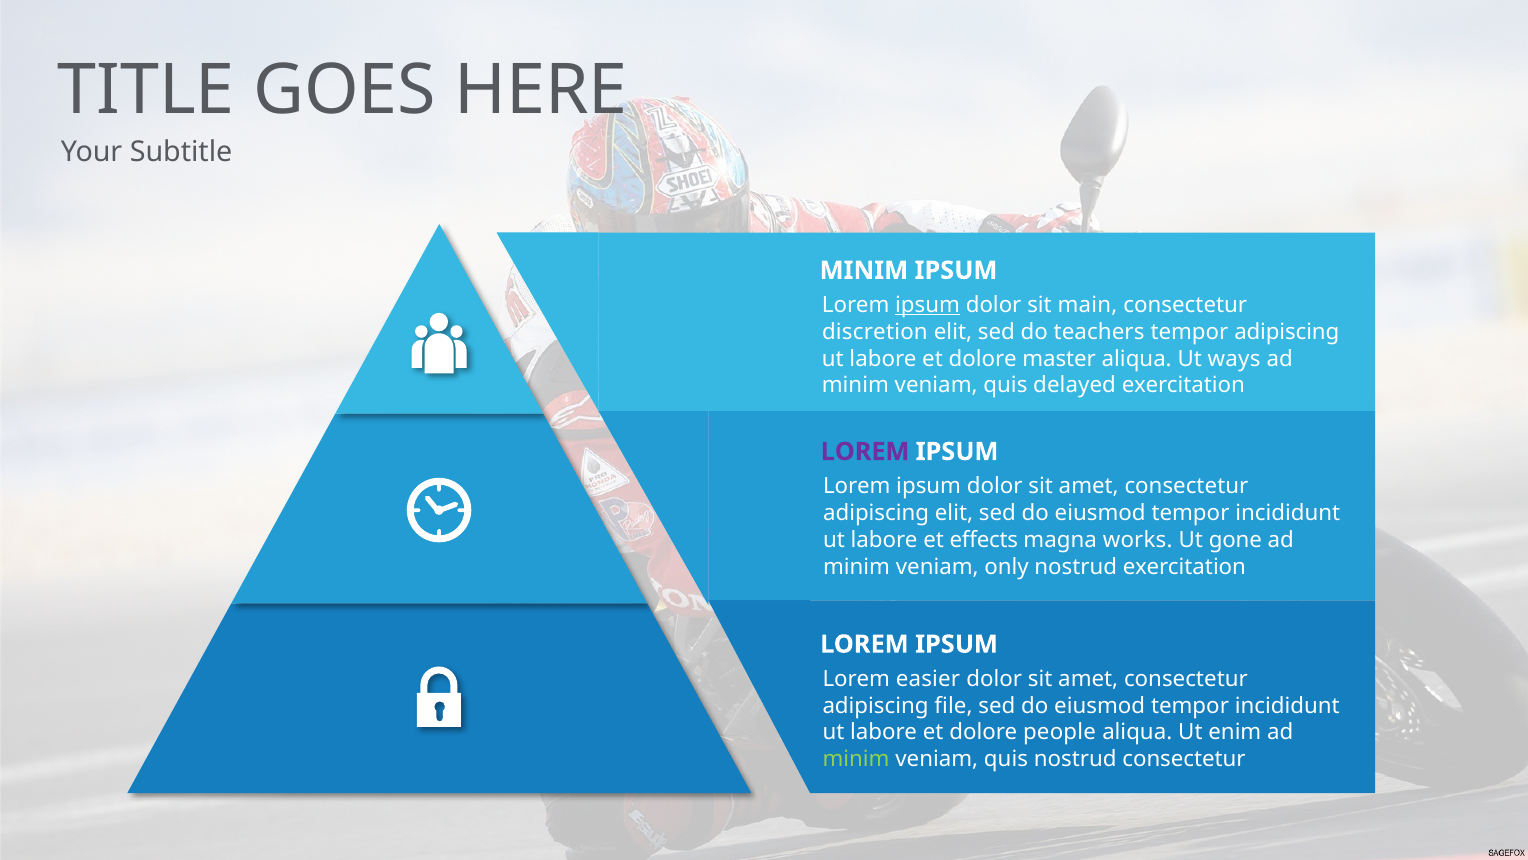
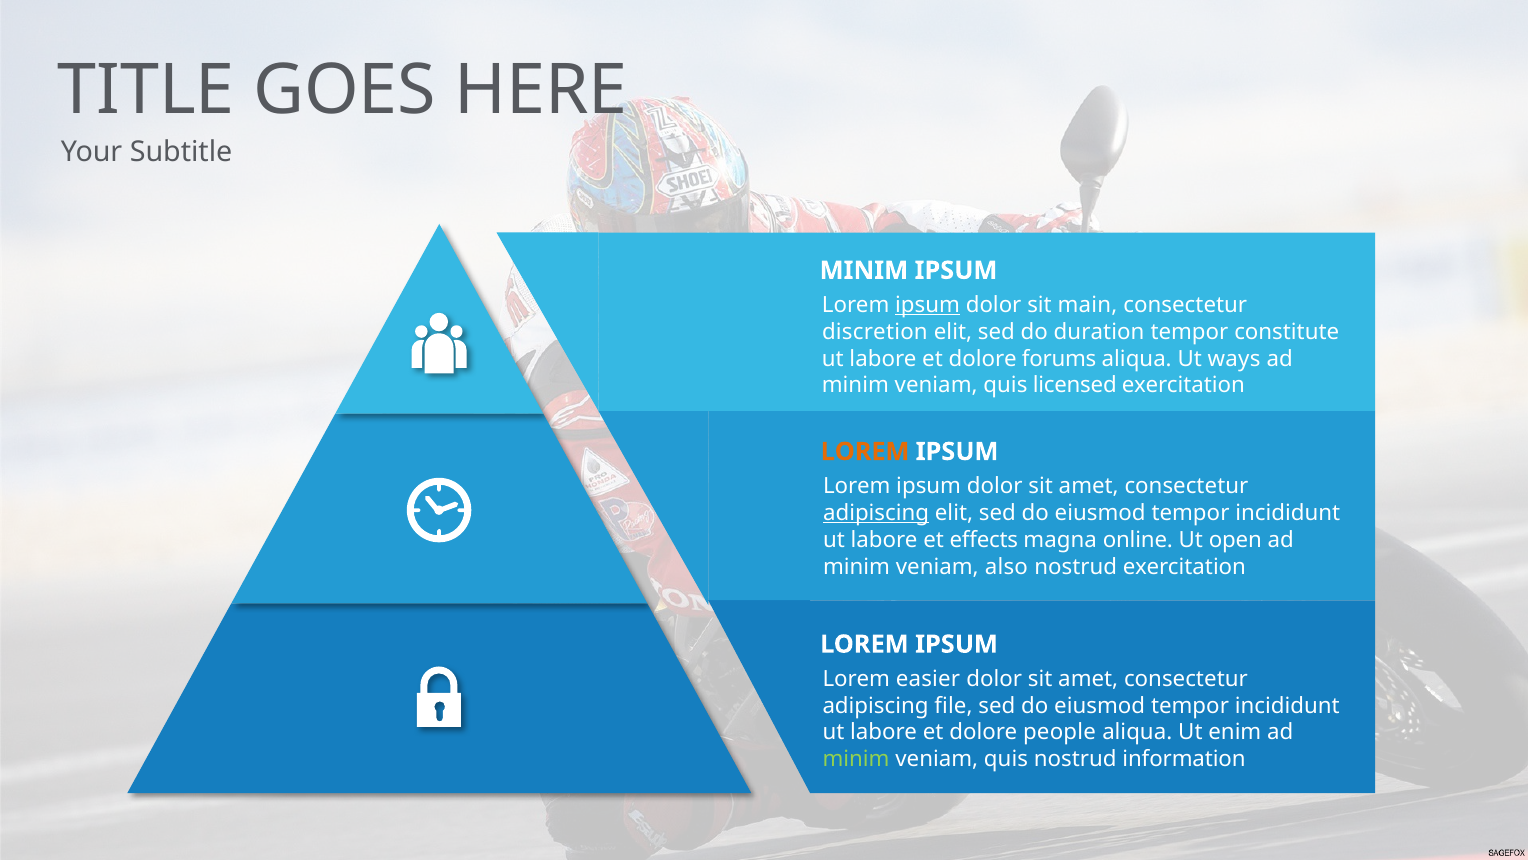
teachers: teachers -> duration
tempor adipiscing: adipiscing -> constitute
master: master -> forums
delayed: delayed -> licensed
LOREM at (865, 451) colour: purple -> orange
adipiscing at (876, 513) underline: none -> present
works: works -> online
gone: gone -> open
only: only -> also
nostrud consectetur: consectetur -> information
